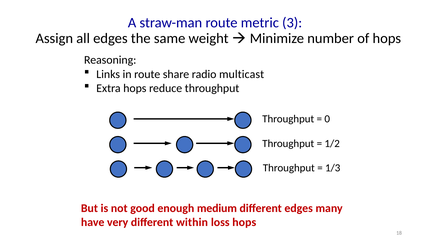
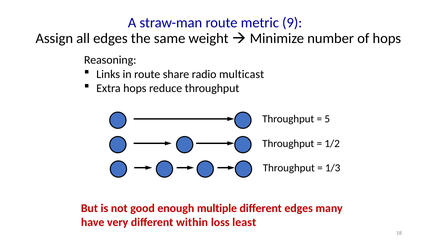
3: 3 -> 9
0: 0 -> 5
medium: medium -> multiple
loss hops: hops -> least
